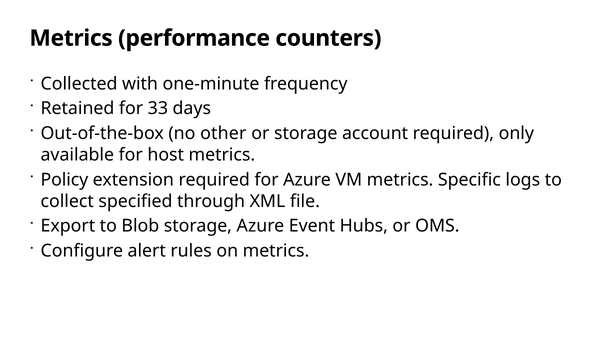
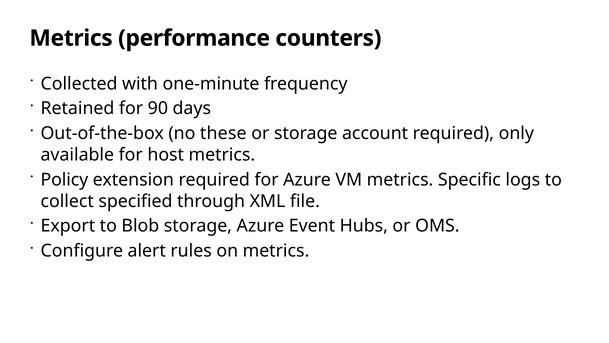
33: 33 -> 90
other: other -> these
